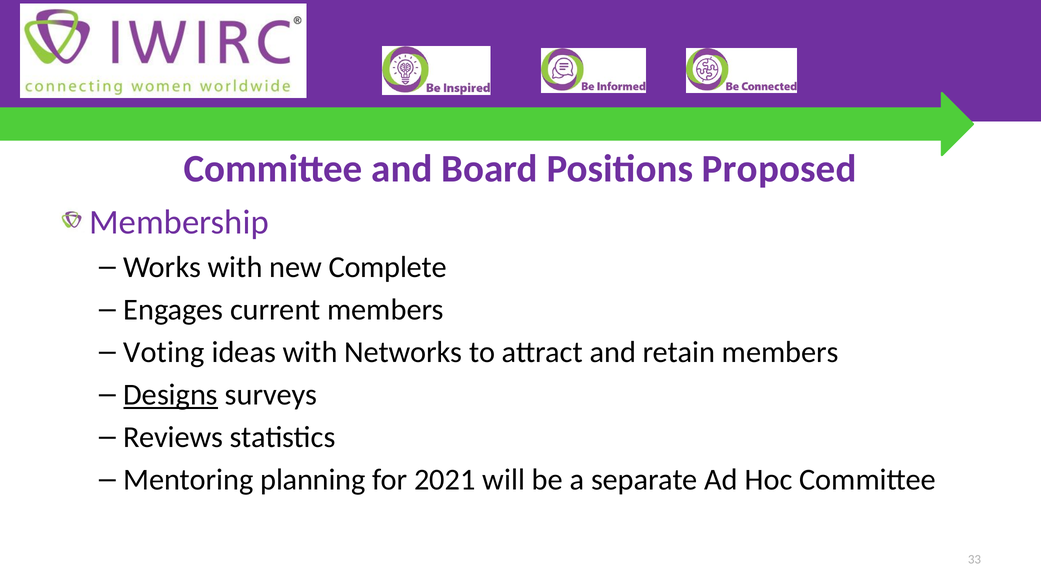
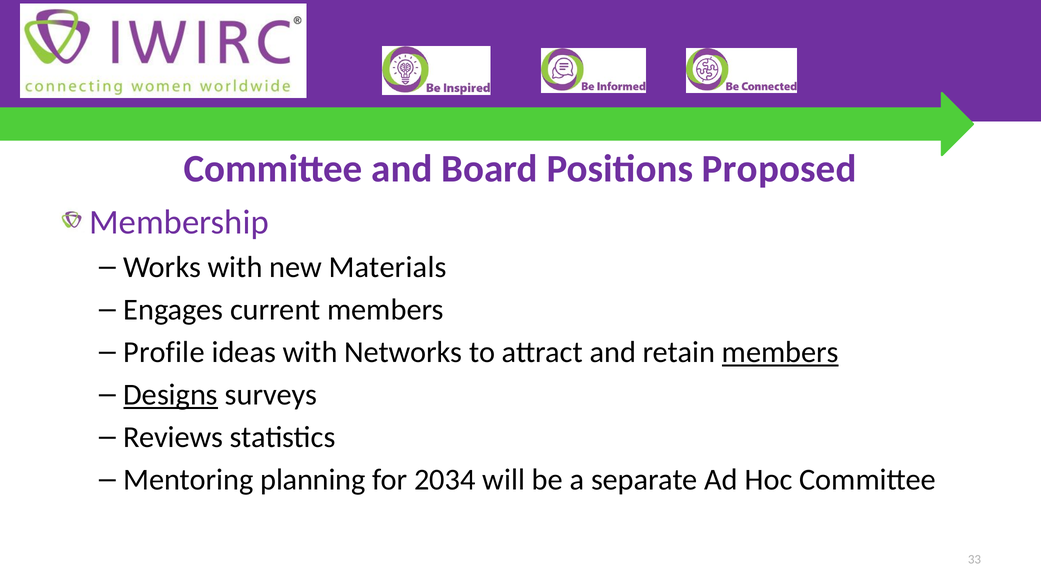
Complete: Complete -> Materials
Voting: Voting -> Profile
members at (780, 352) underline: none -> present
2021: 2021 -> 2034
